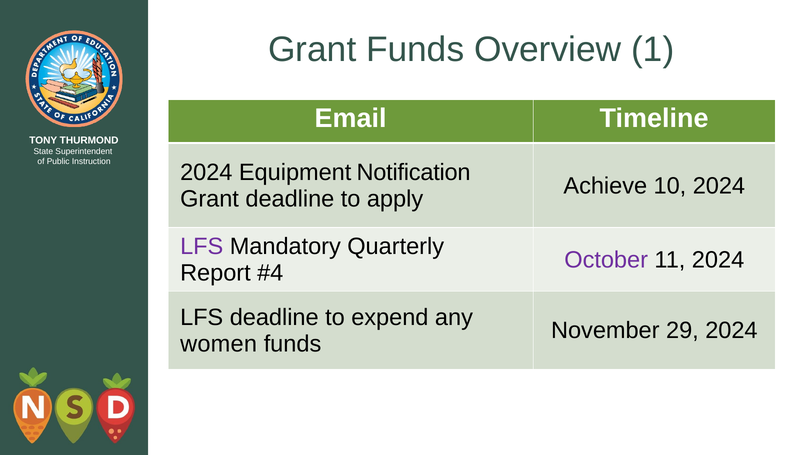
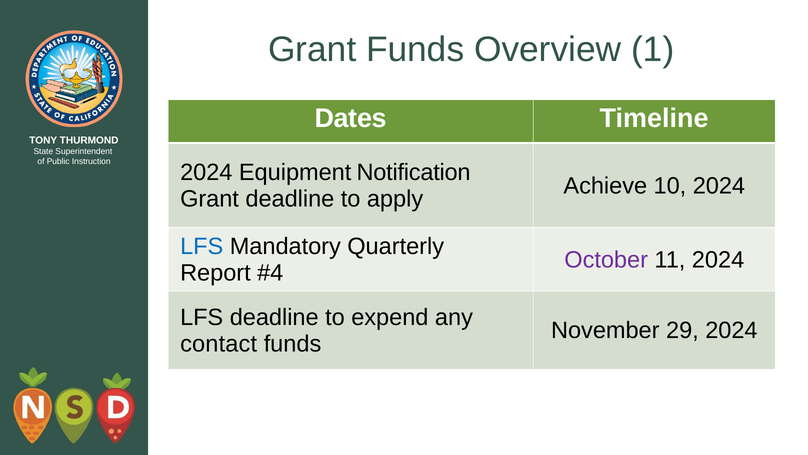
Email: Email -> Dates
LFS at (202, 246) colour: purple -> blue
women: women -> contact
